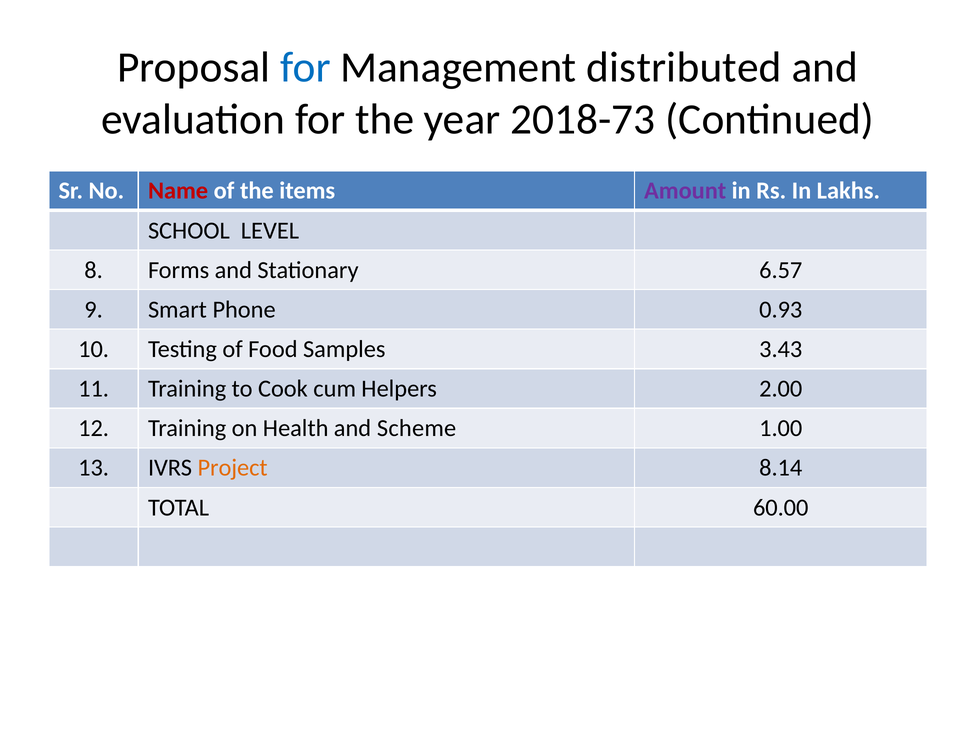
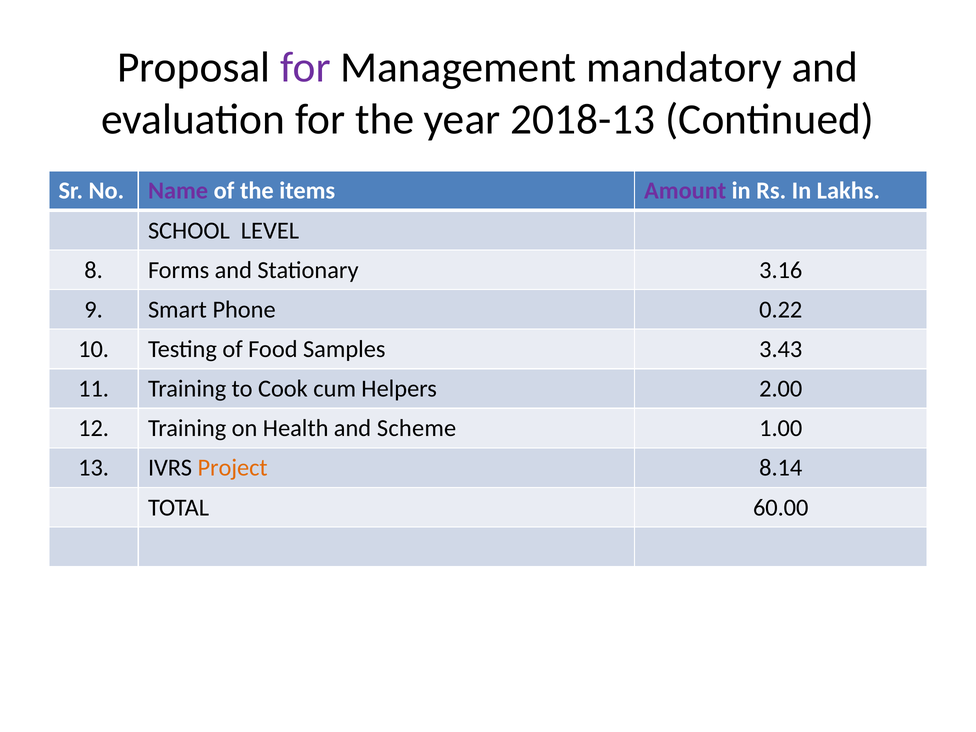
for at (305, 67) colour: blue -> purple
distributed: distributed -> mandatory
2018-73: 2018-73 -> 2018-13
Name colour: red -> purple
6.57: 6.57 -> 3.16
0.93: 0.93 -> 0.22
